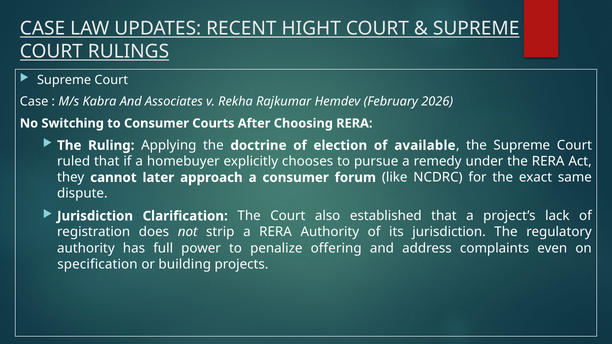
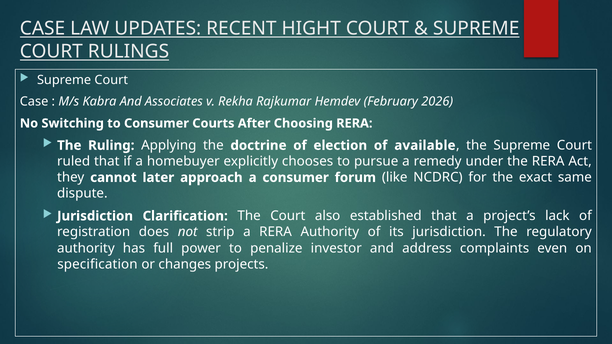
offering: offering -> investor
building: building -> changes
